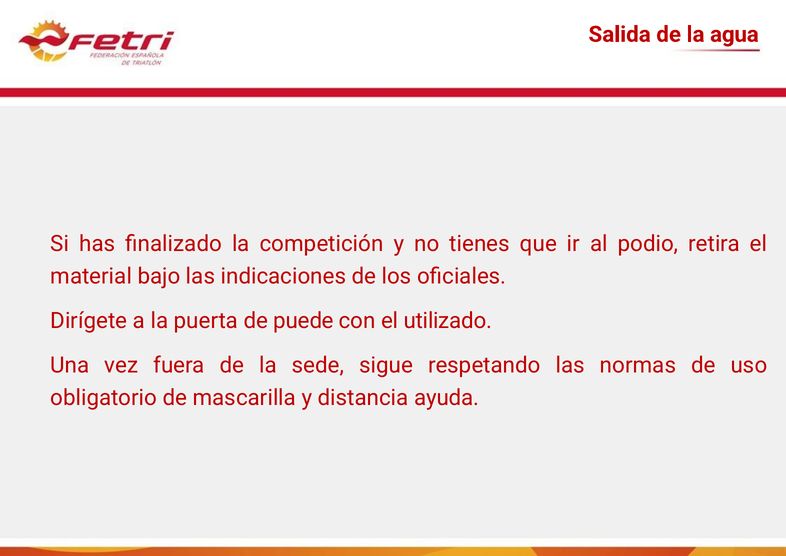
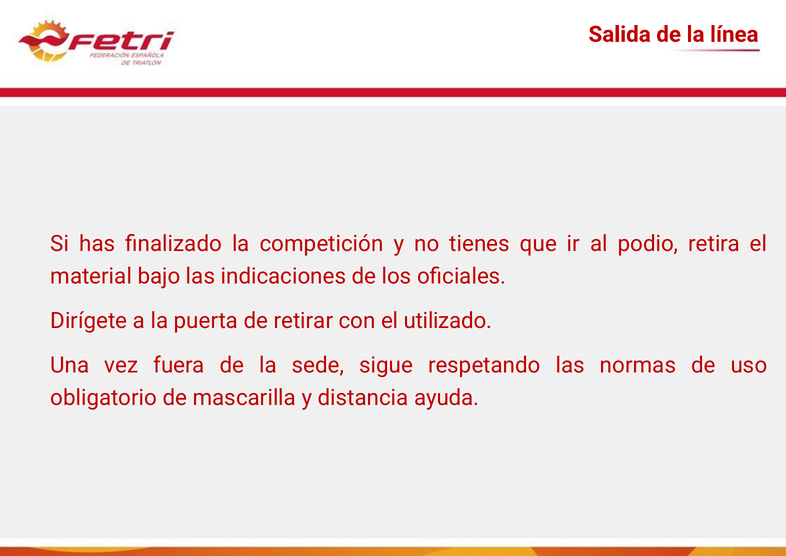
agua: agua -> línea
puede: puede -> retirar
